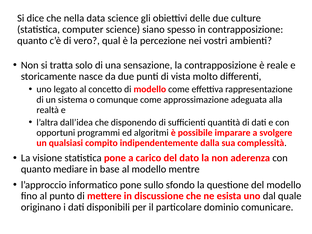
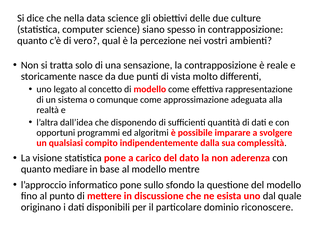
comunicare: comunicare -> riconoscere
